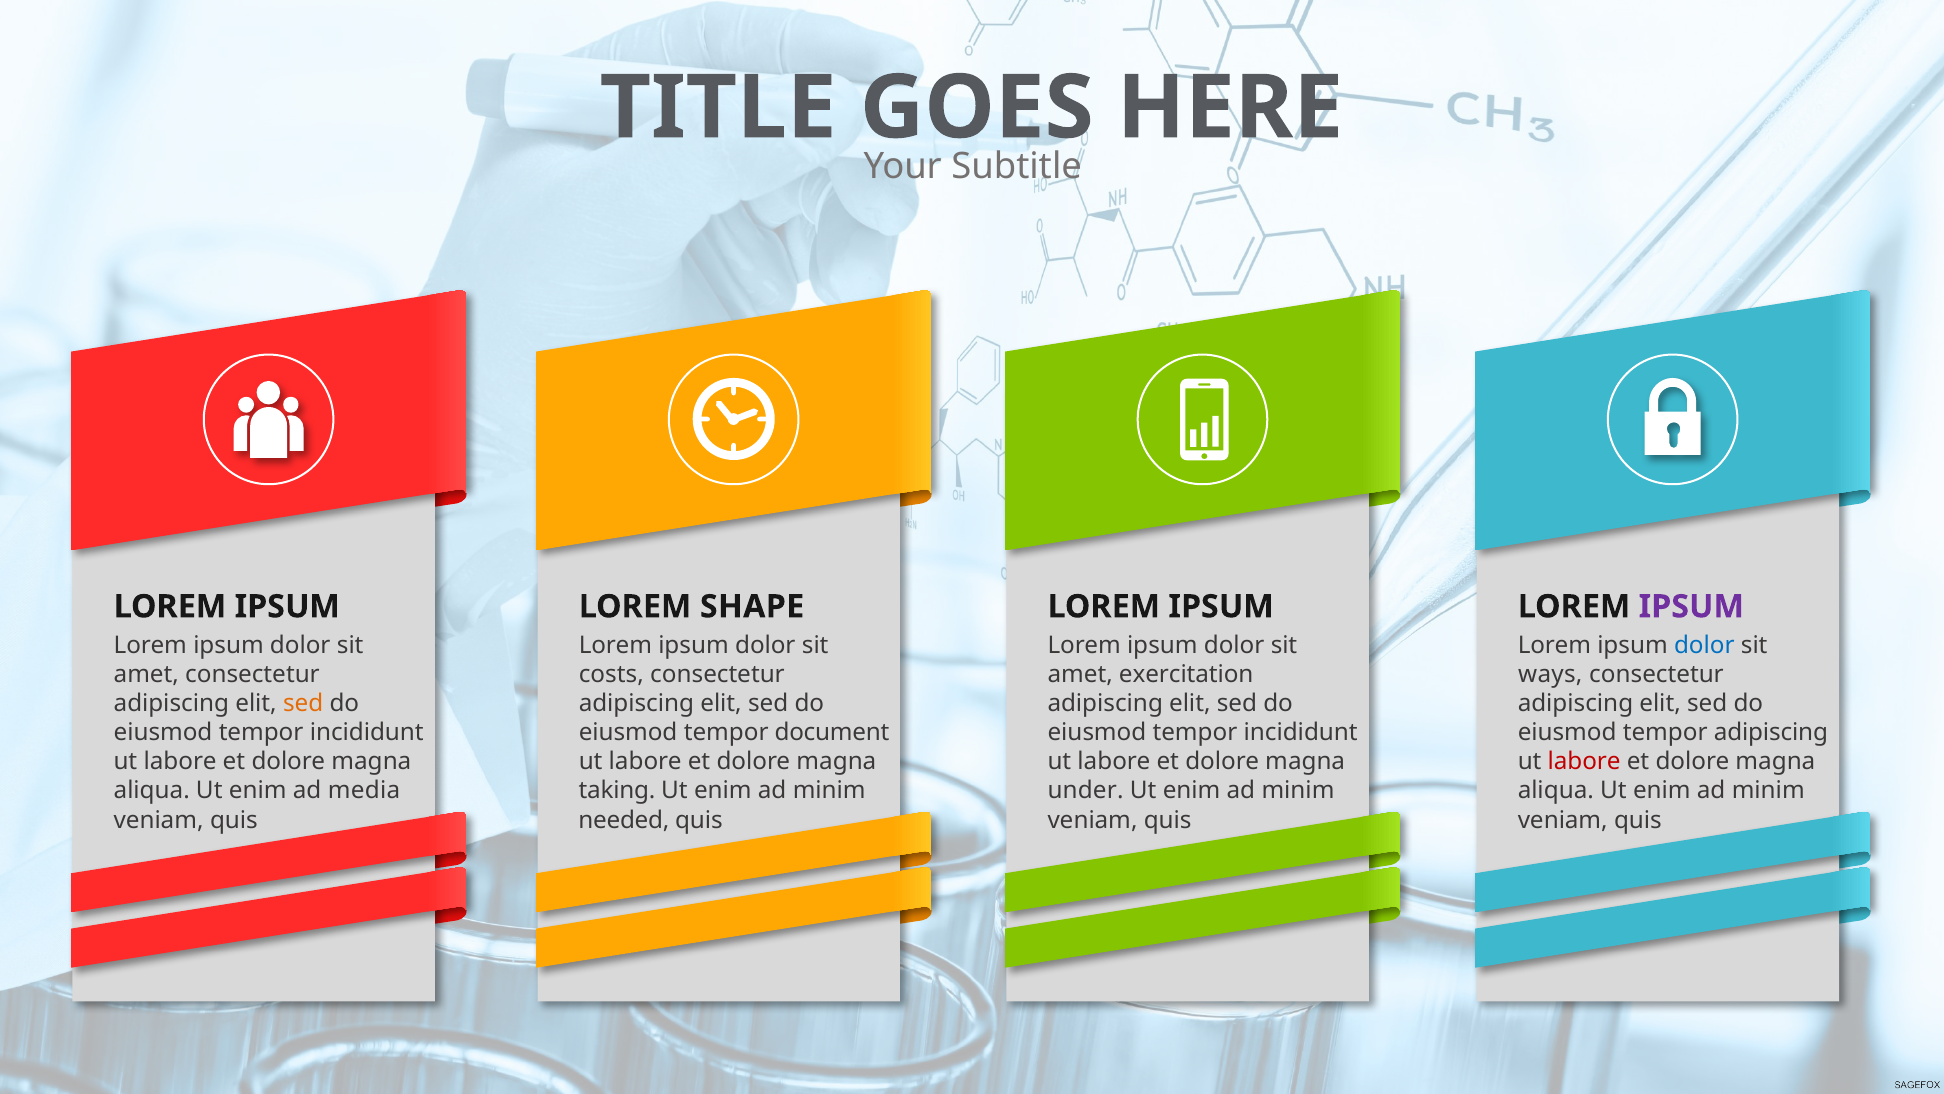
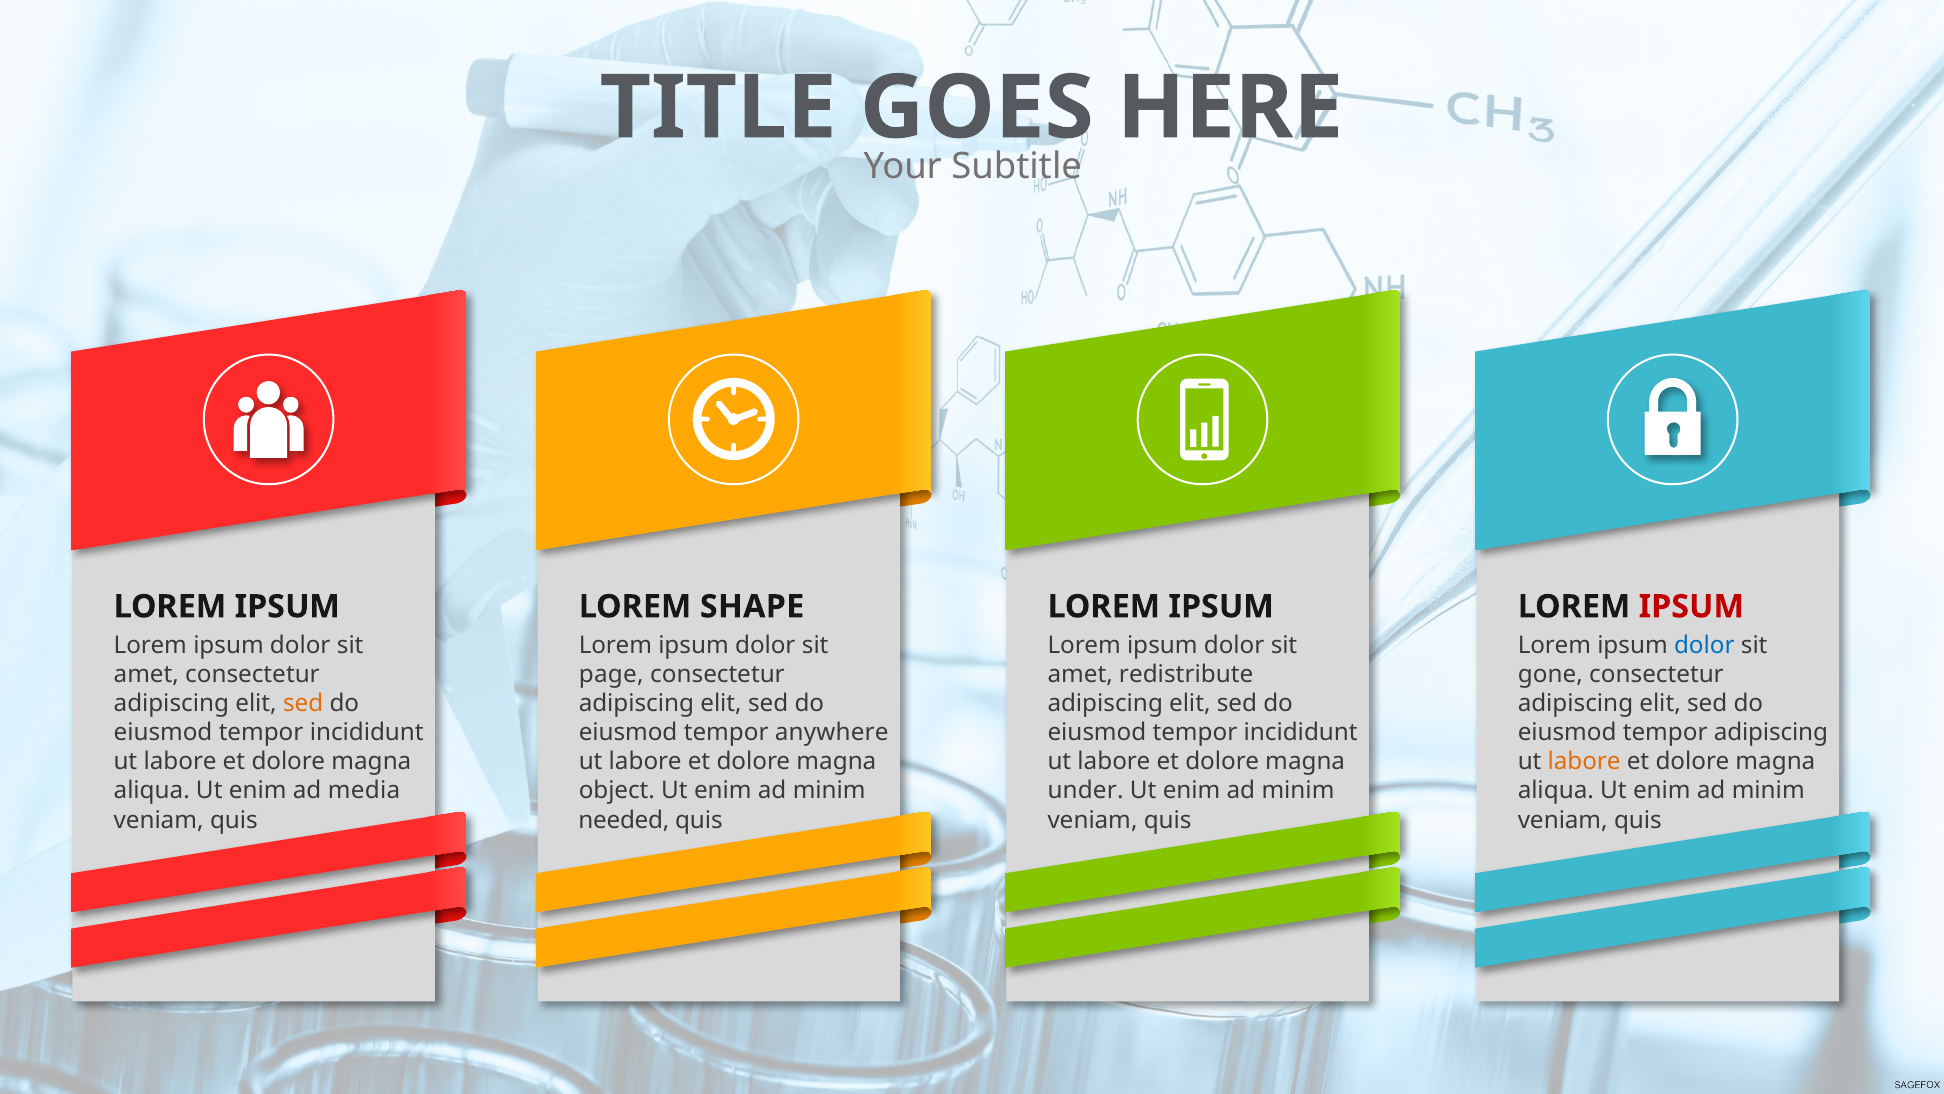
IPSUM at (1691, 606) colour: purple -> red
costs: costs -> page
exercitation: exercitation -> redistribute
ways: ways -> gone
document: document -> anywhere
labore at (1584, 761) colour: red -> orange
taking: taking -> object
